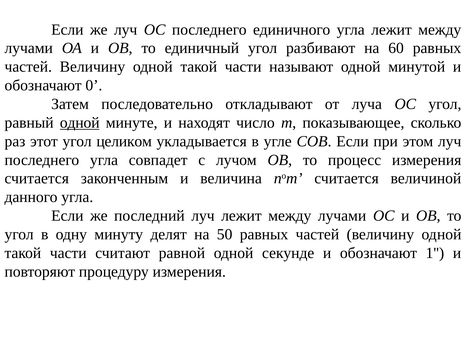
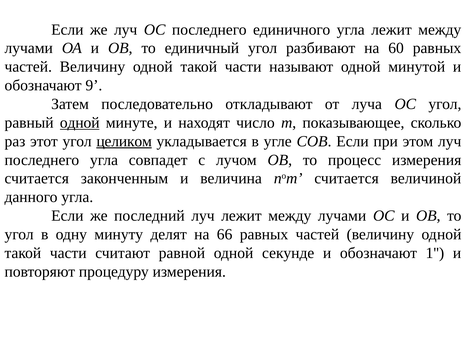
0: 0 -> 9
целиком underline: none -> present
50: 50 -> 66
